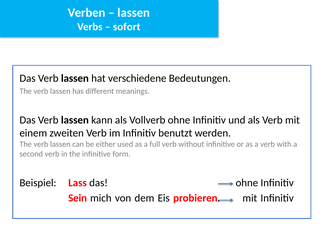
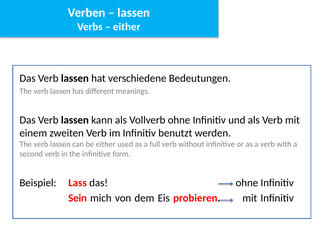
sofort at (127, 27): sofort -> either
